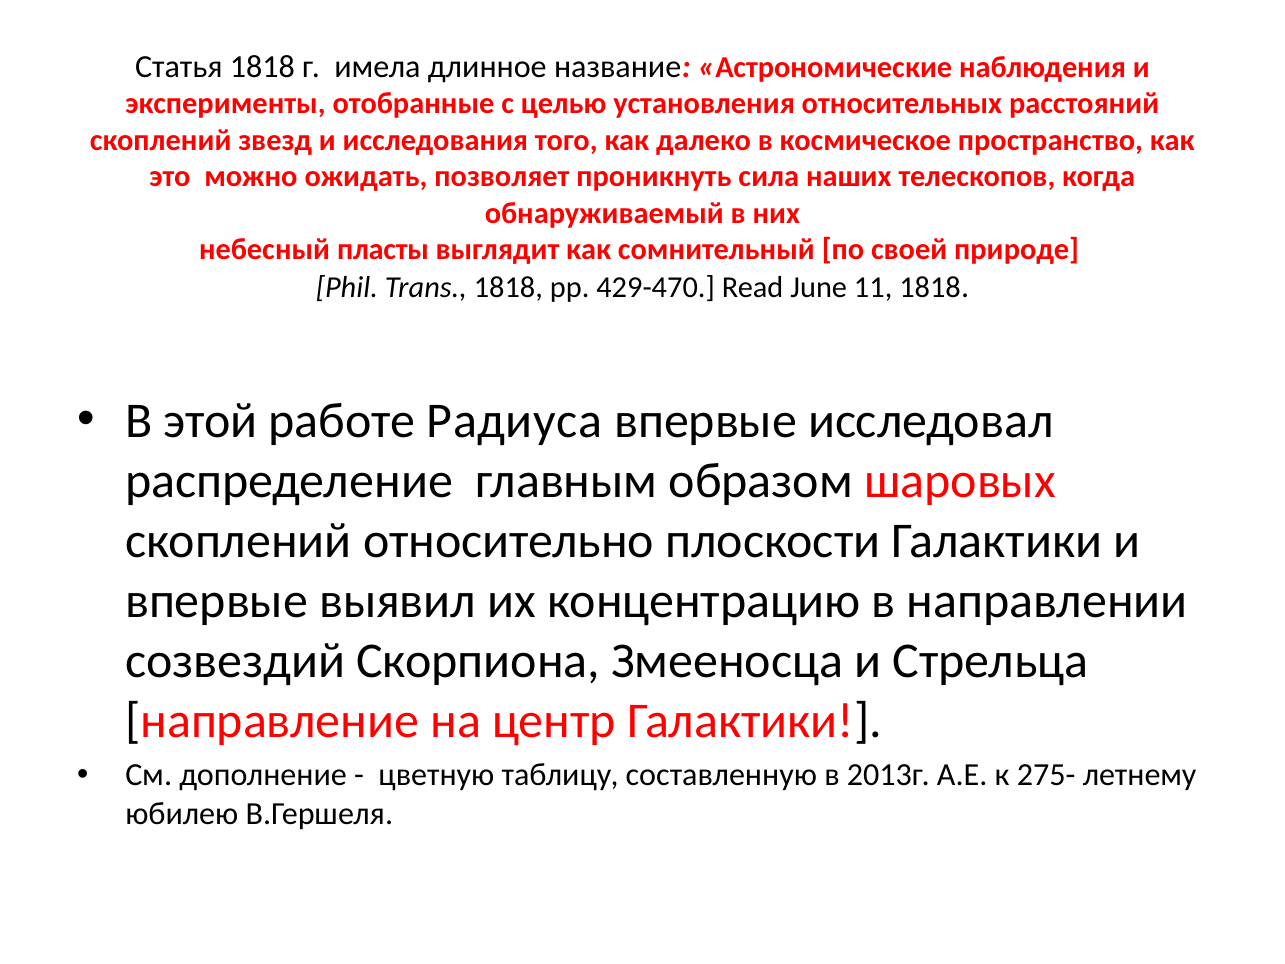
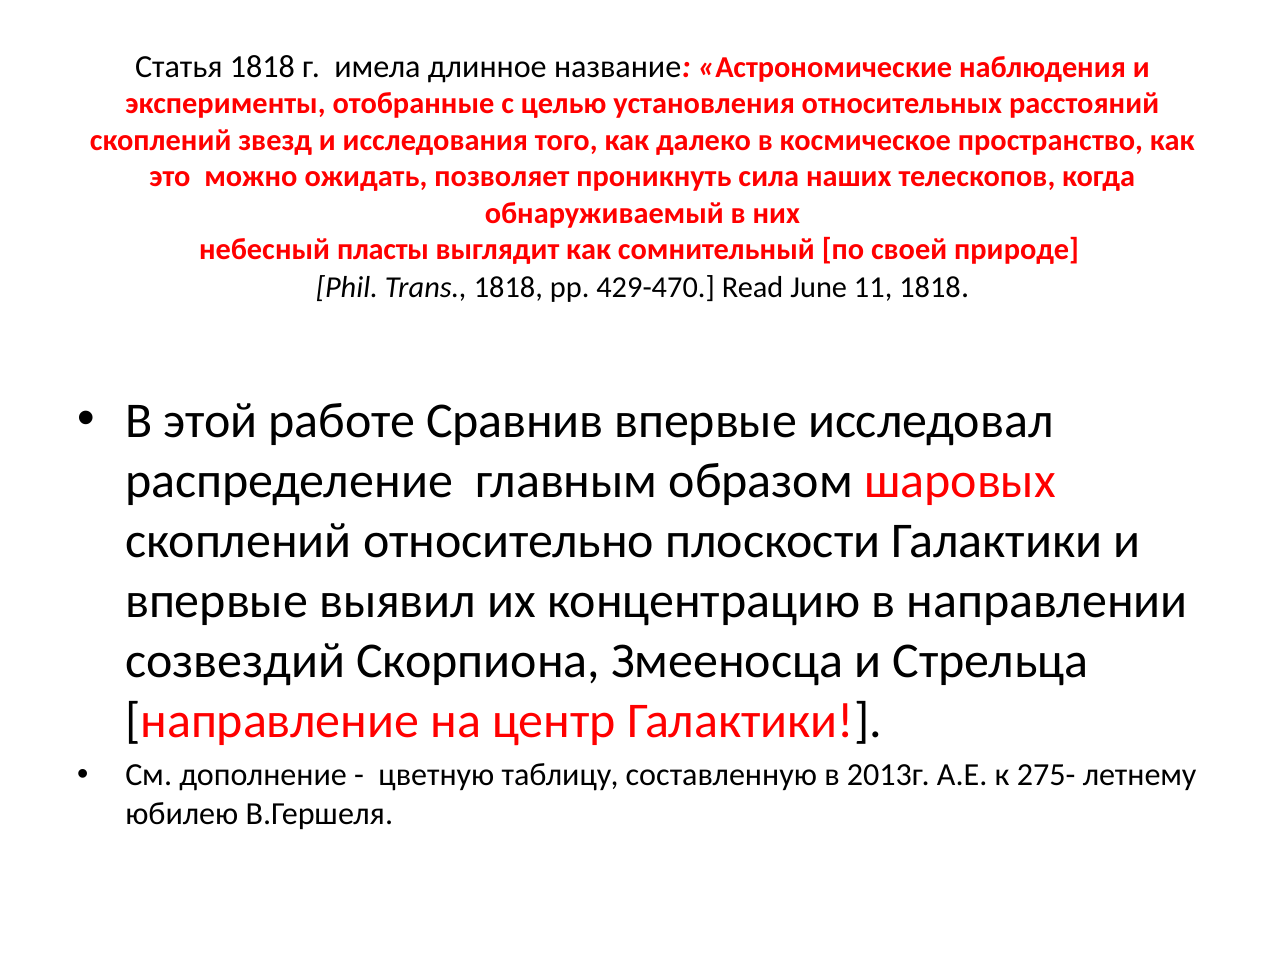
Радиуса: Радиуса -> Сравнив
